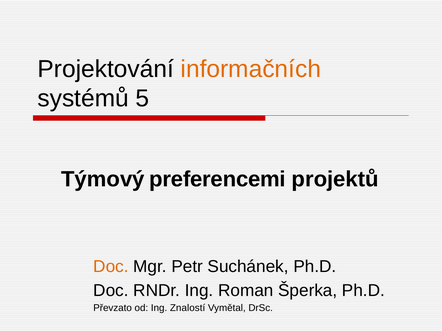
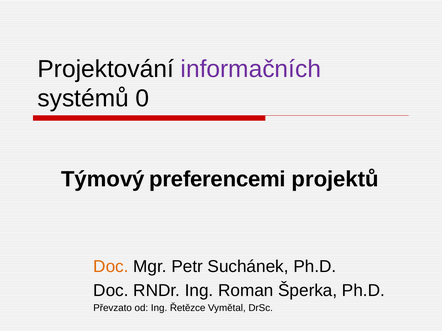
informačních colour: orange -> purple
5: 5 -> 0
Znalostí: Znalostí -> Řetězce
